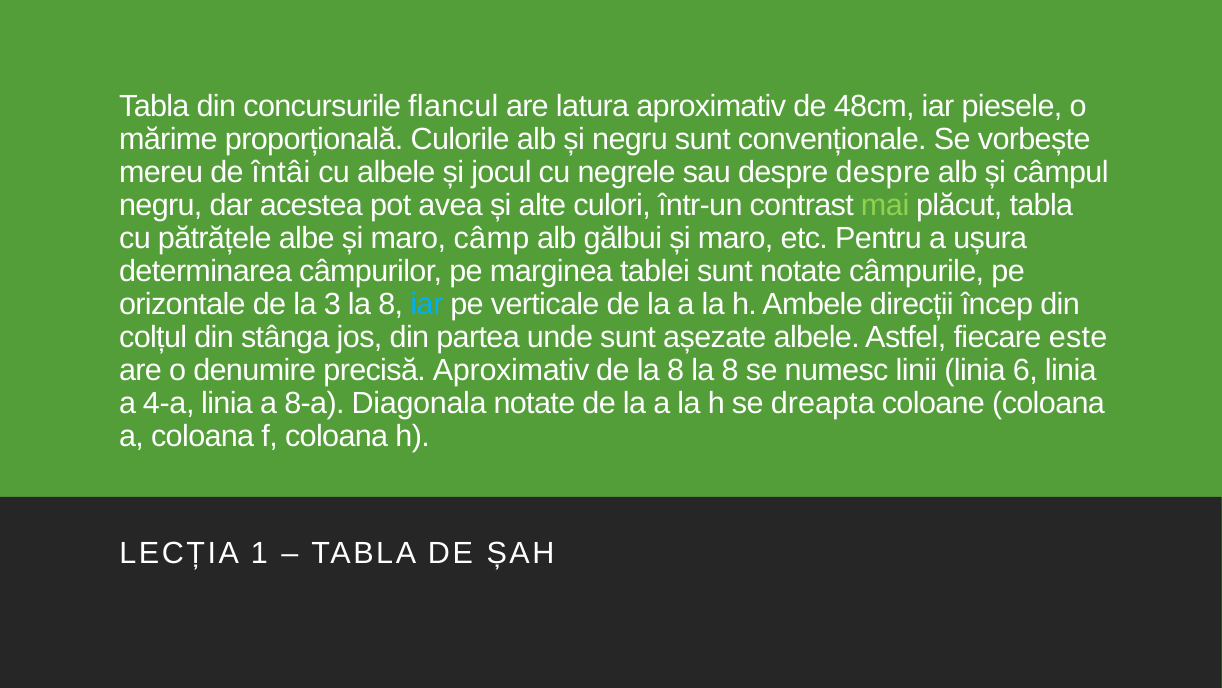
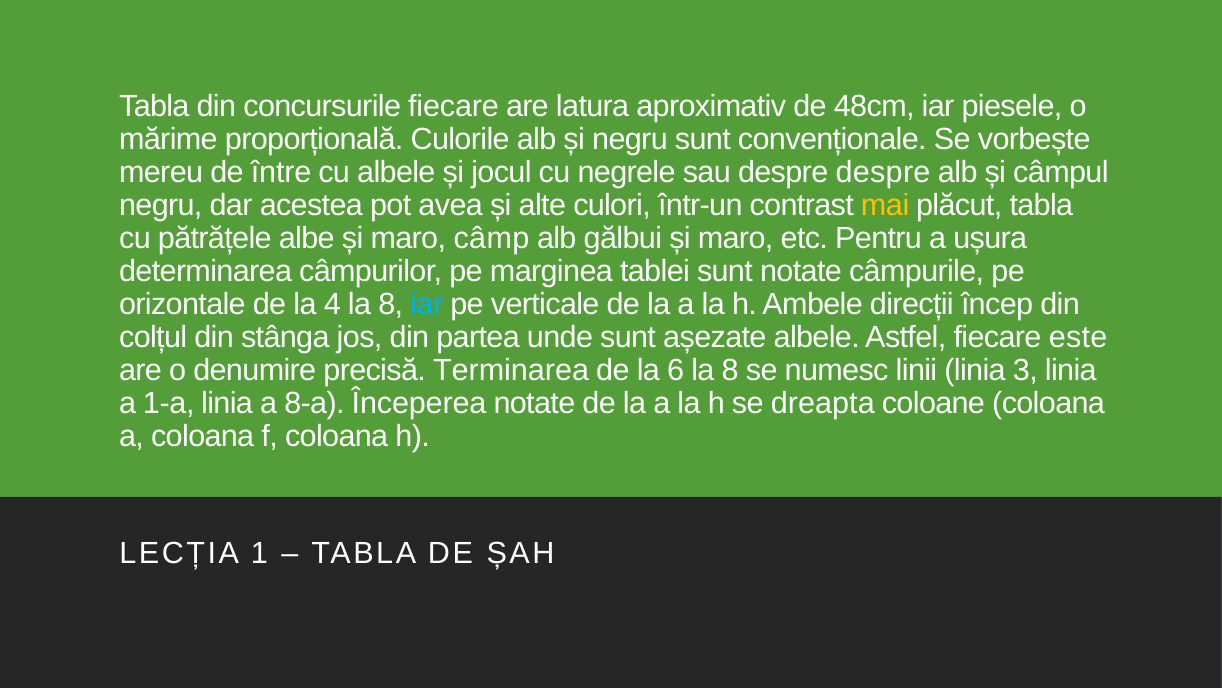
concursurile flancul: flancul -> fiecare
întâi: întâi -> între
mai colour: light green -> yellow
3: 3 -> 4
precisă Aproximativ: Aproximativ -> Terminarea
de la 8: 8 -> 6
6: 6 -> 3
4-a: 4-a -> 1-a
Diagonala: Diagonala -> Începerea
